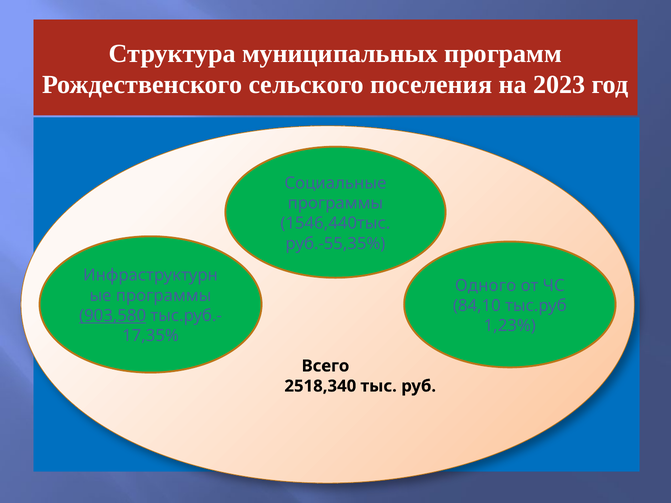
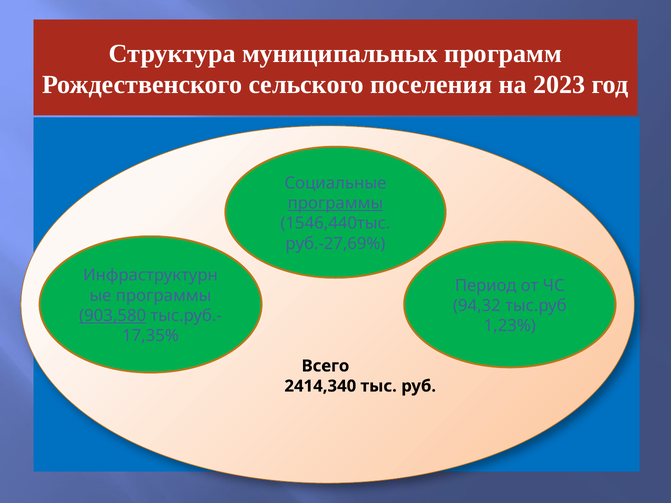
программы at (335, 203) underline: none -> present
руб.-55,35%: руб.-55,35% -> руб.-27,69%
Одного: Одного -> Период
84,10: 84,10 -> 94,32
2518,340: 2518,340 -> 2414,340
